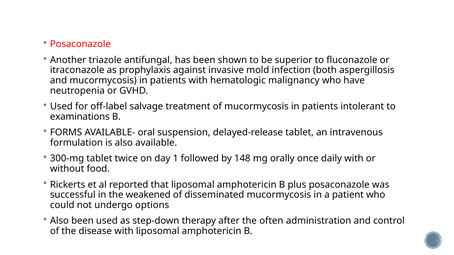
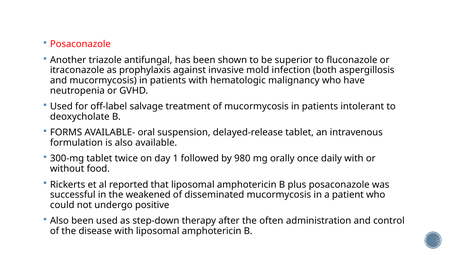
examinations: examinations -> deoxycholate
148: 148 -> 980
options: options -> positive
